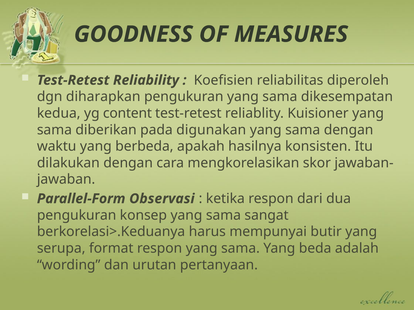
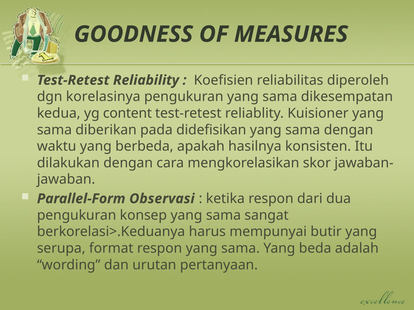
diharapkan: diharapkan -> korelasinya
digunakan: digunakan -> didefisikan
